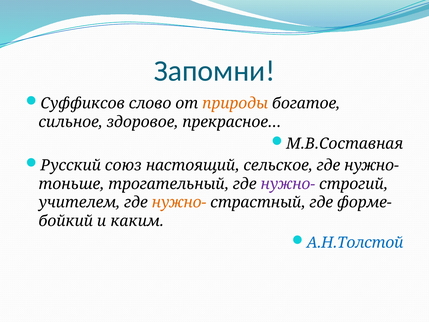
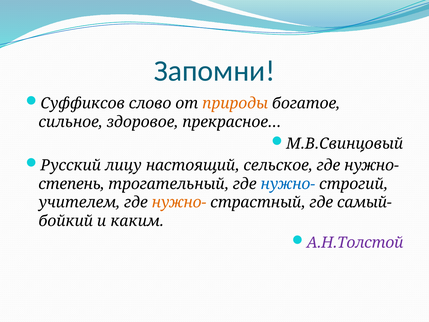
М.В.Составная: М.В.Составная -> М.В.Свинцовый
союз: союз -> лицу
тоньше: тоньше -> степень
нужно- at (288, 184) colour: purple -> blue
форме-: форме- -> самый-
А.Н.Толстой colour: blue -> purple
